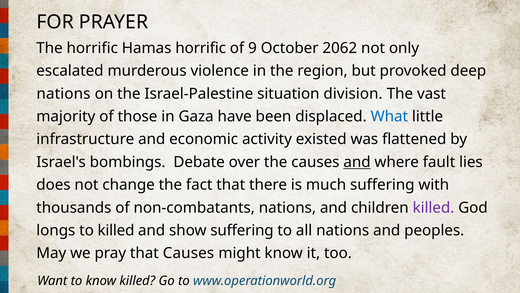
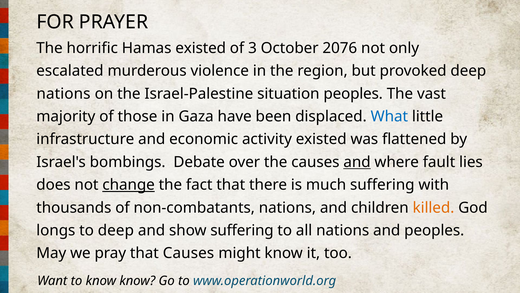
Hamas horrific: horrific -> existed
9: 9 -> 3
2062: 2062 -> 2076
situation division: division -> peoples
change underline: none -> present
killed at (433, 207) colour: purple -> orange
to killed: killed -> deep
know killed: killed -> know
